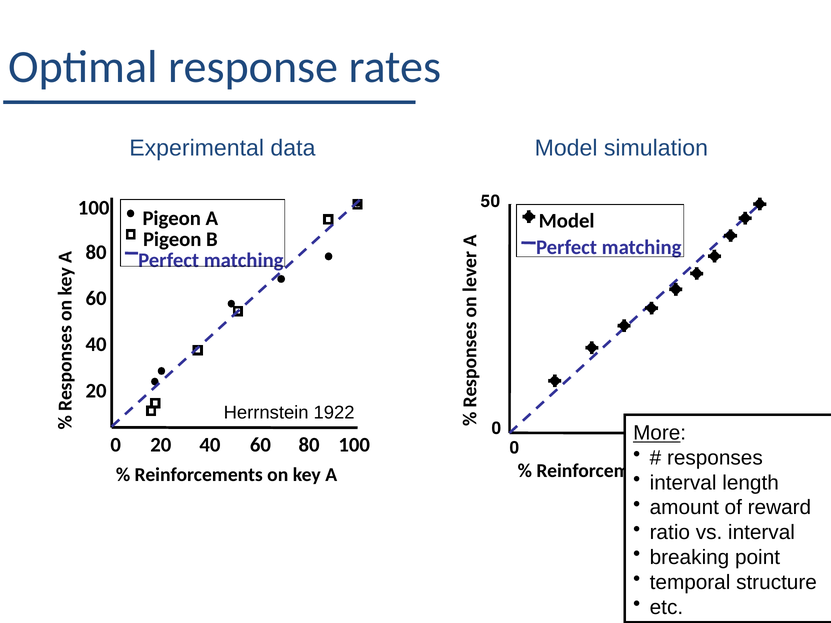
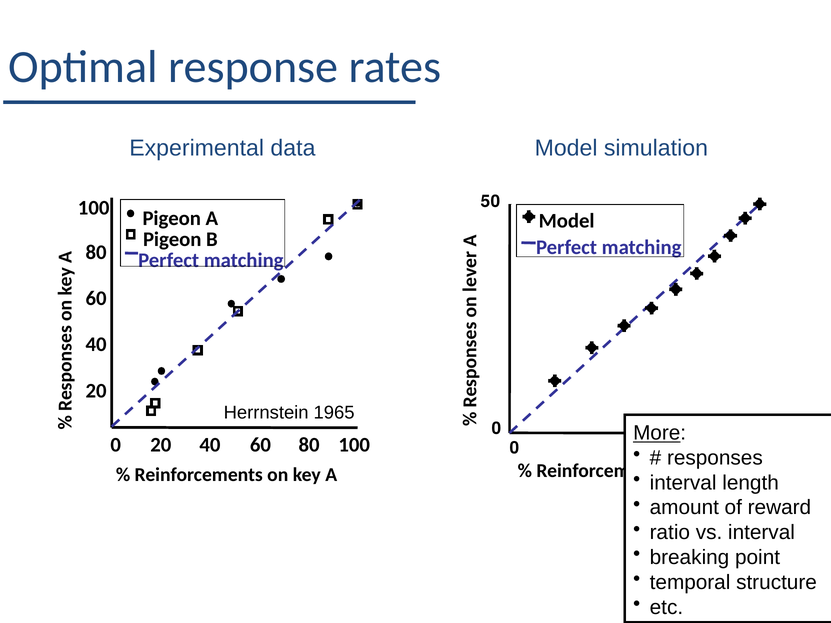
1922: 1922 -> 1965
